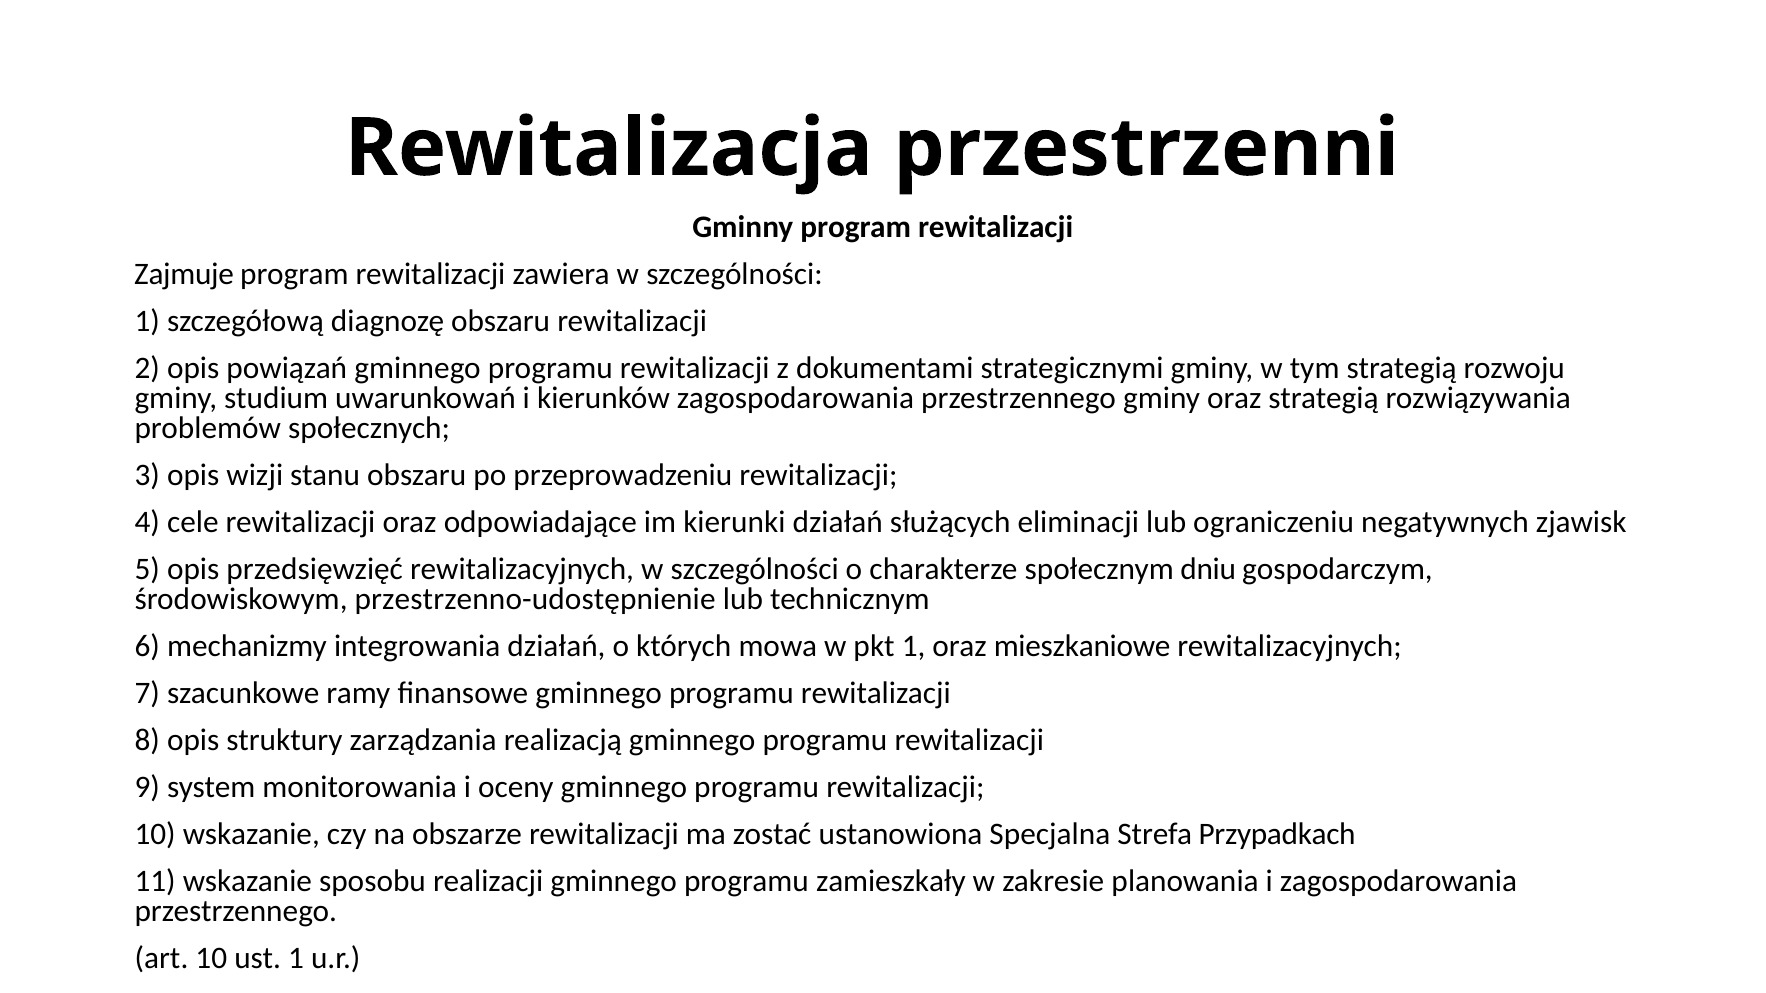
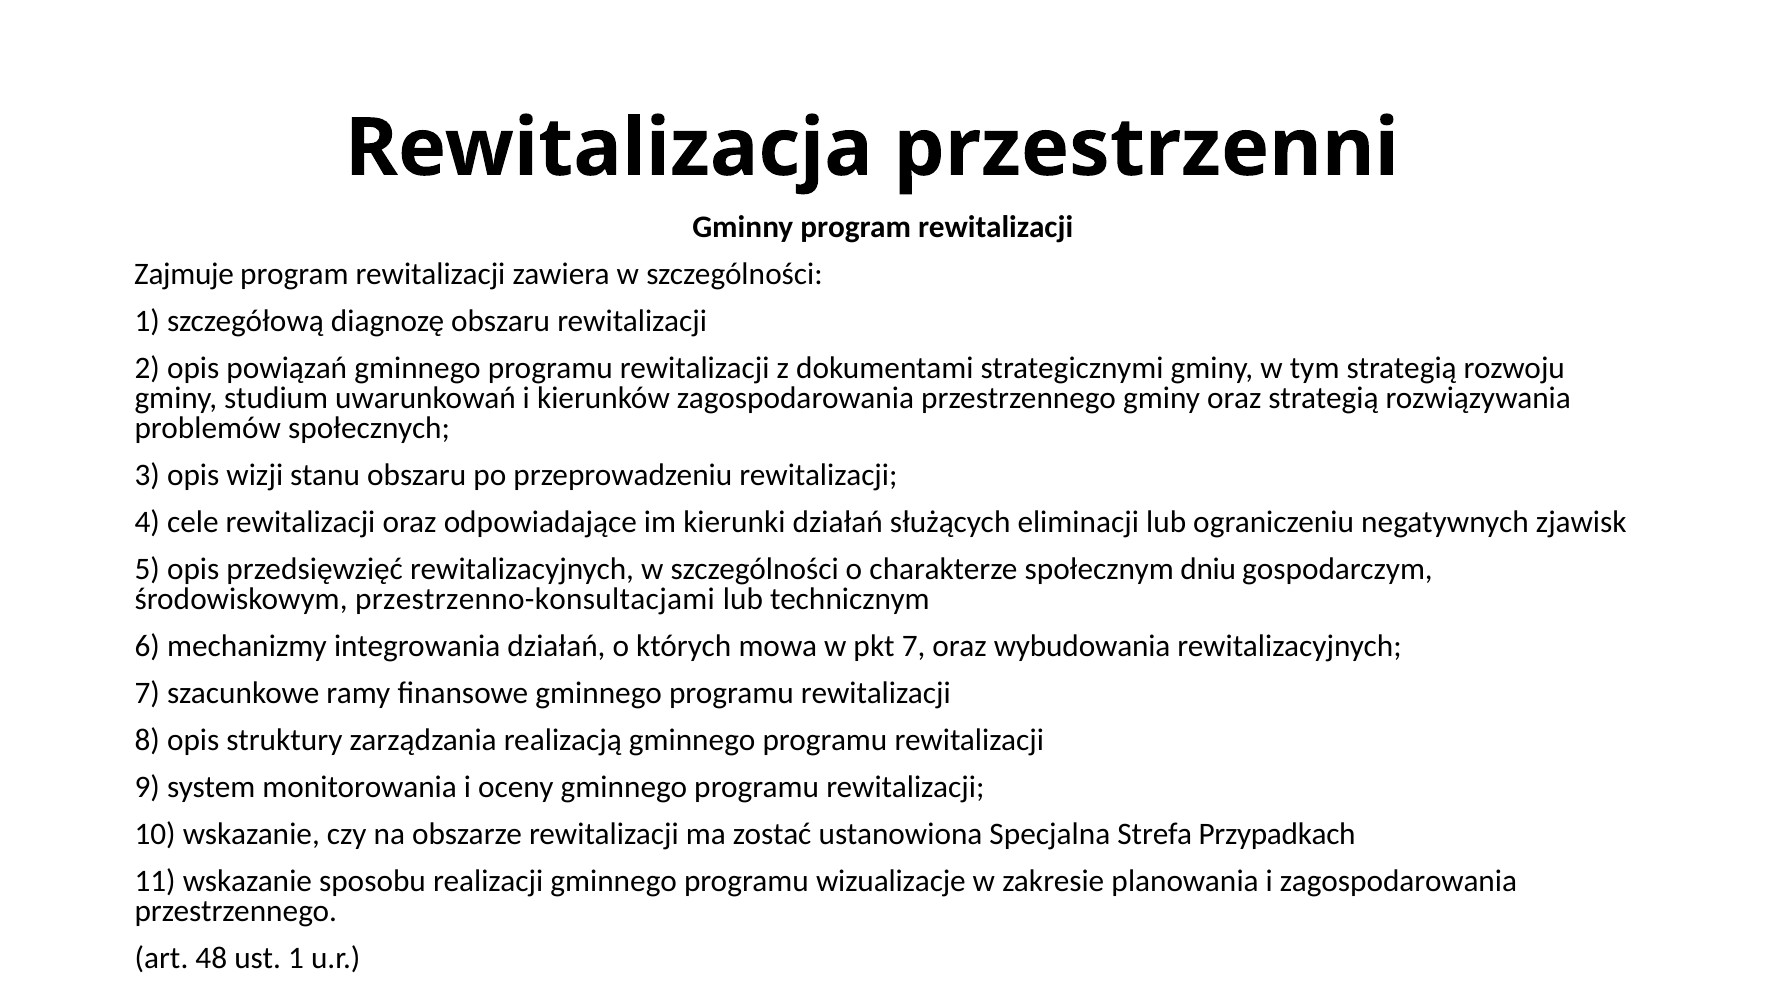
przestrzenno-udostępnienie: przestrzenno-udostępnienie -> przestrzenno-konsultacjami
pkt 1: 1 -> 7
mieszkaniowe: mieszkaniowe -> wybudowania
zamieszkały: zamieszkały -> wizualizacje
art 10: 10 -> 48
